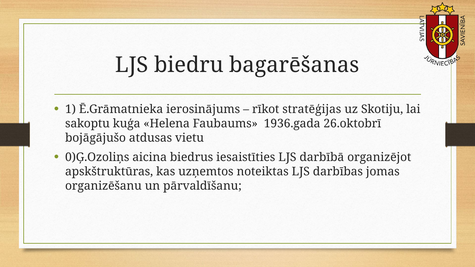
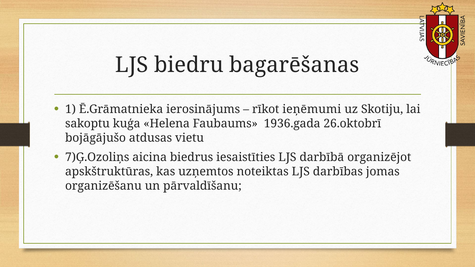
stratēģijas: stratēģijas -> ieņēmumi
0)Ģ.Ozoliņs: 0)Ģ.Ozoliņs -> 7)Ģ.Ozoliņs
